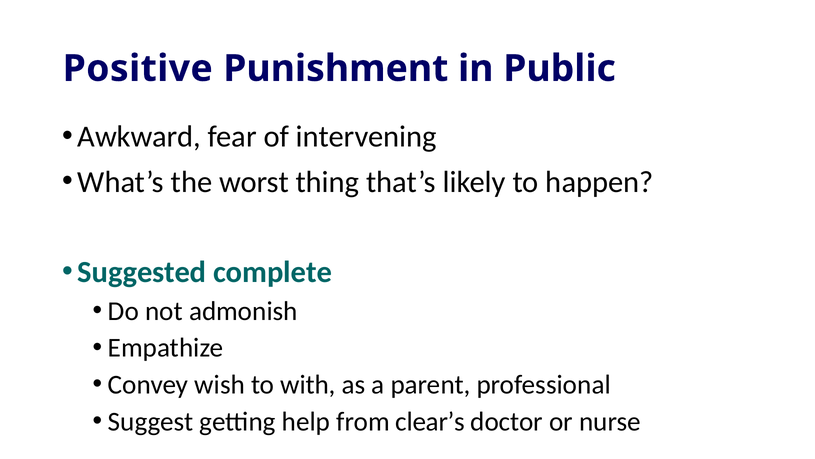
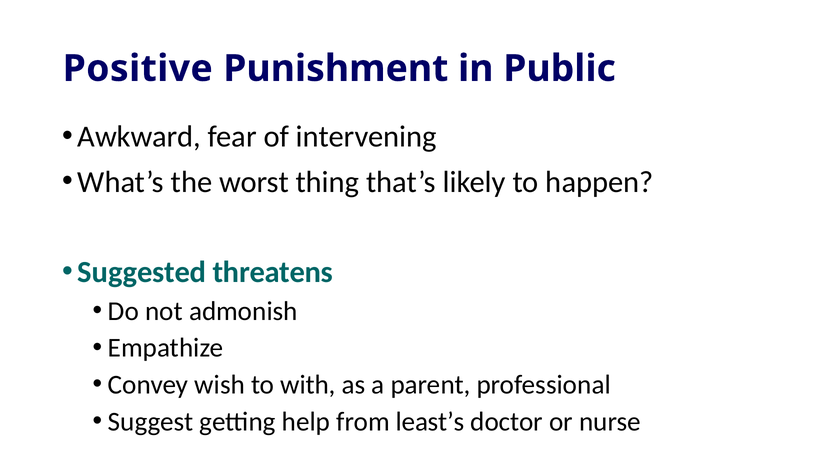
complete: complete -> threatens
clear’s: clear’s -> least’s
